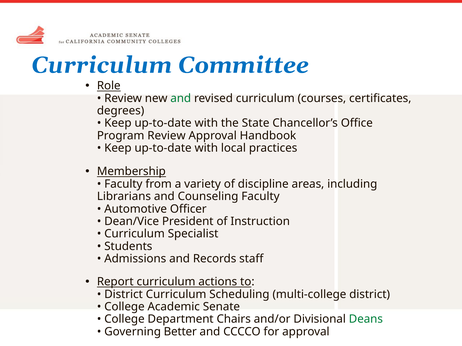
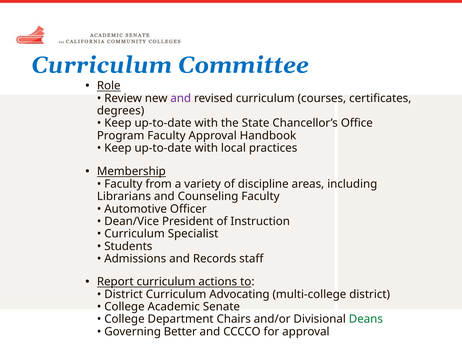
and at (181, 98) colour: green -> purple
Program Review: Review -> Faculty
Scheduling: Scheduling -> Advocating
